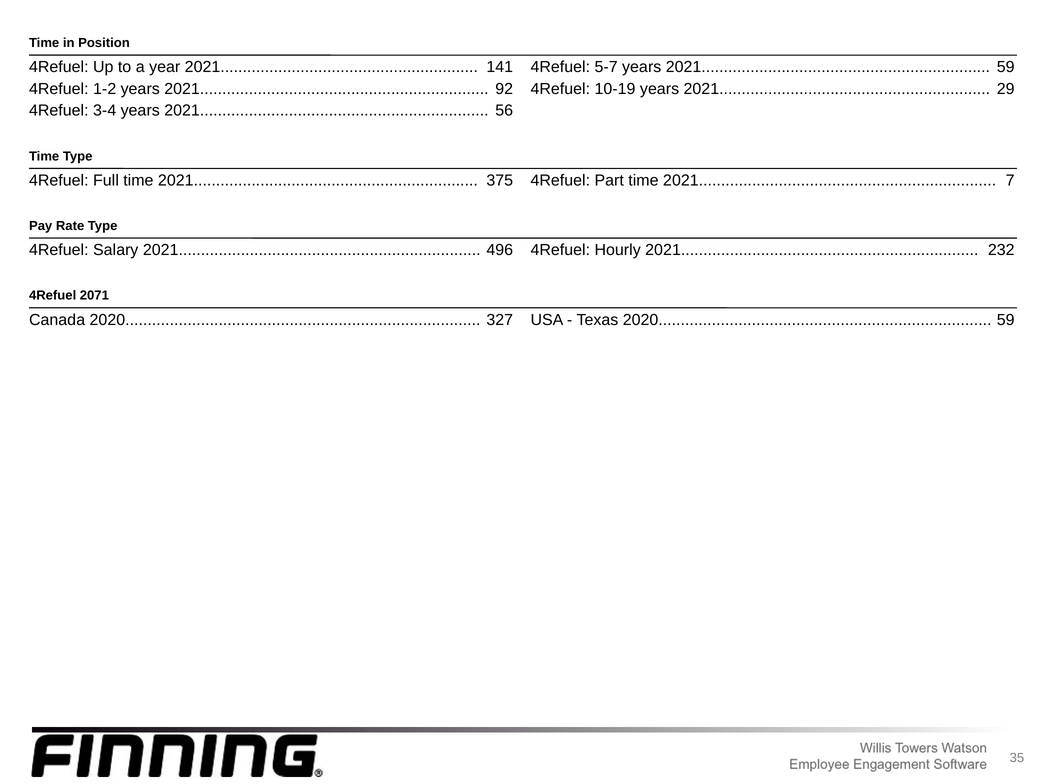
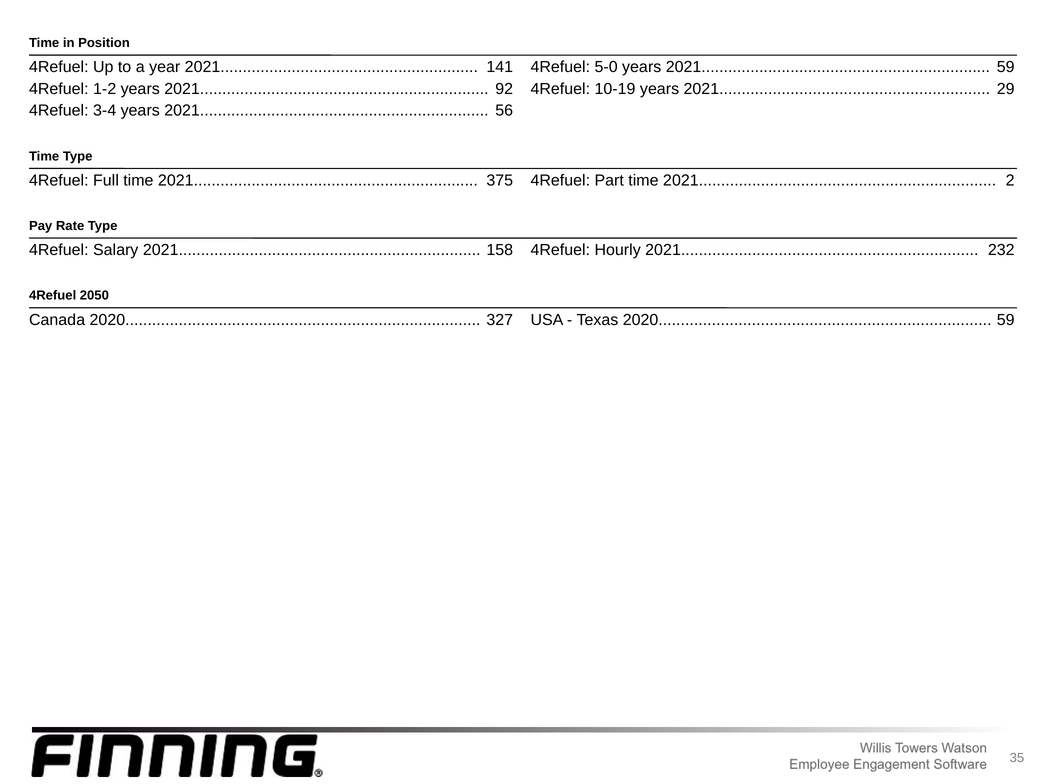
5-7: 5-7 -> 5-0
7: 7 -> 2
496: 496 -> 158
2071: 2071 -> 2050
